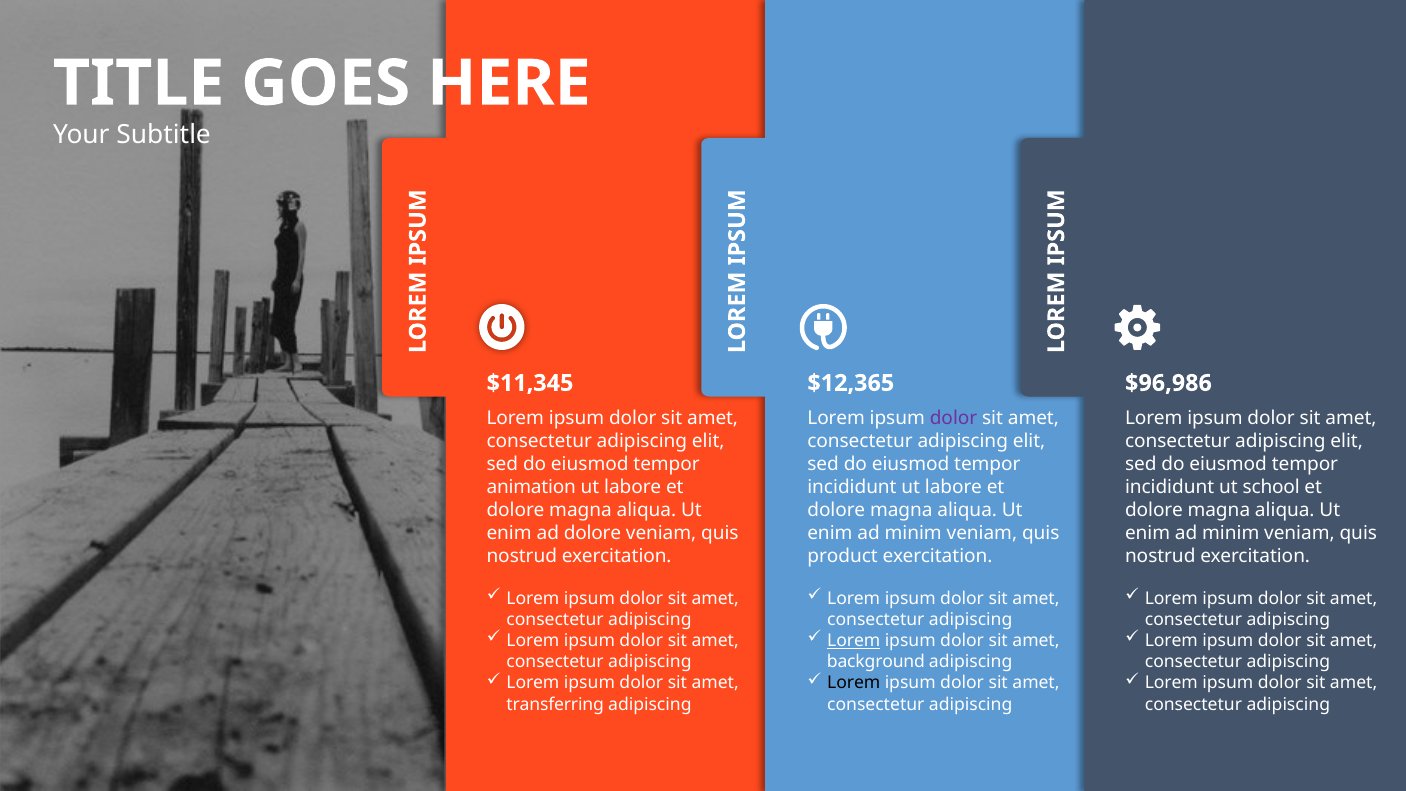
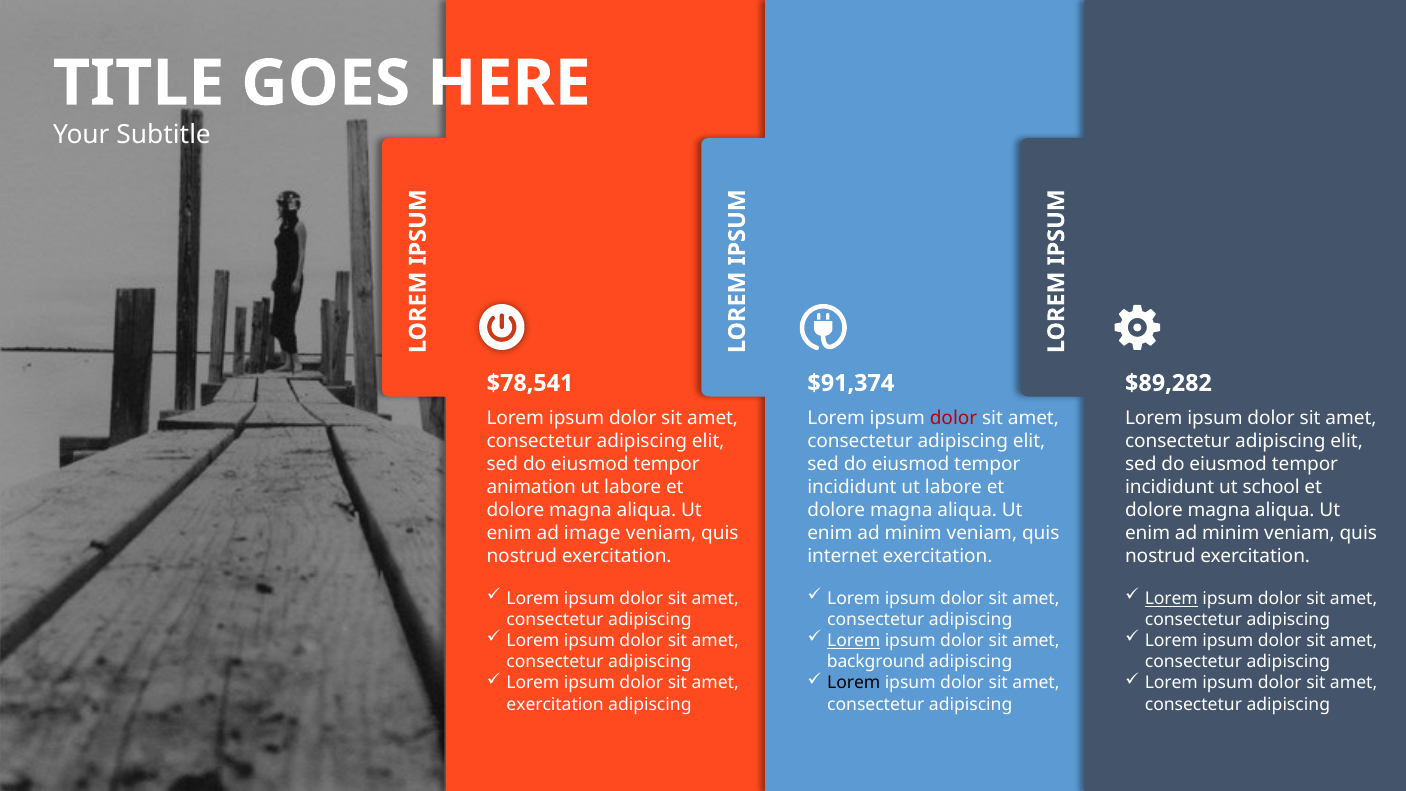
$11,345: $11,345 -> $78,541
$12,365: $12,365 -> $91,374
$96,986: $96,986 -> $89,282
dolor at (954, 418) colour: purple -> red
ad dolore: dolore -> image
product: product -> internet
Lorem at (1171, 599) underline: none -> present
transferring at (555, 704): transferring -> exercitation
